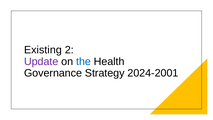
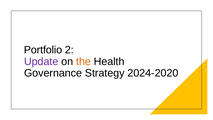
Existing: Existing -> Portfolio
the colour: blue -> orange
2024-2001: 2024-2001 -> 2024-2020
